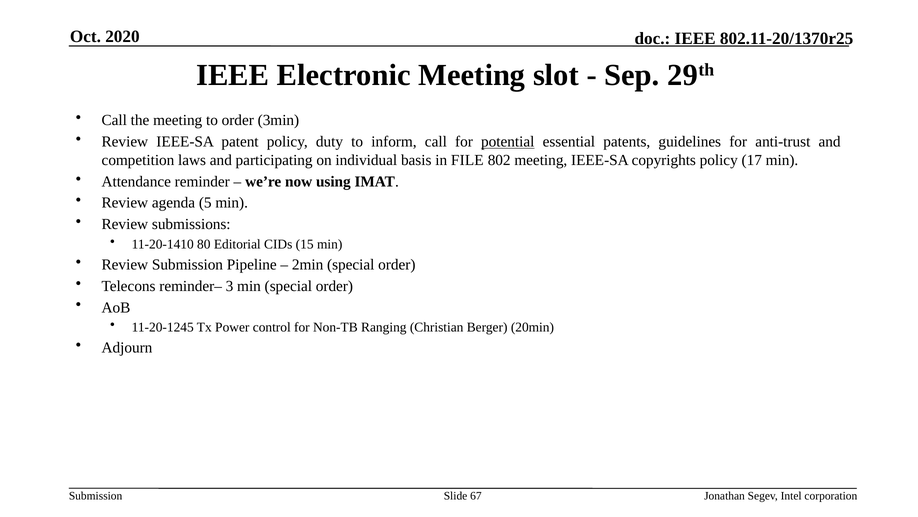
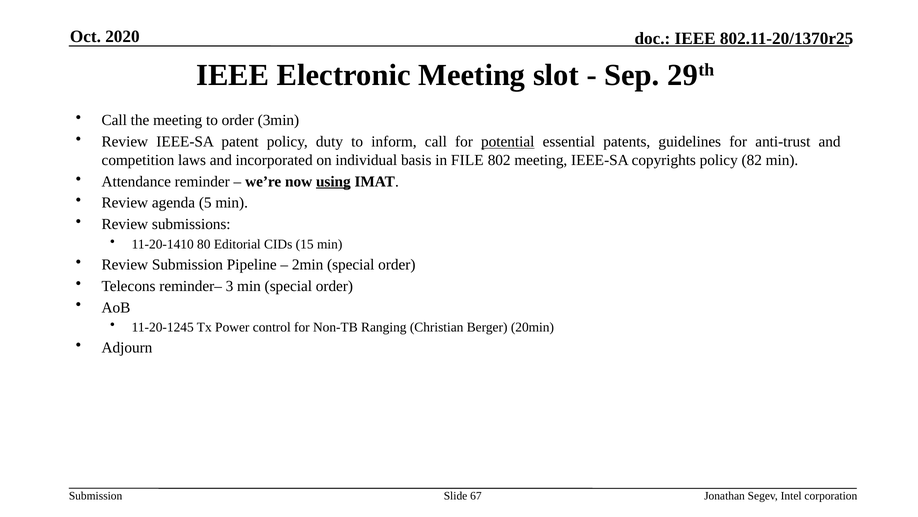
participating: participating -> incorporated
17: 17 -> 82
using underline: none -> present
